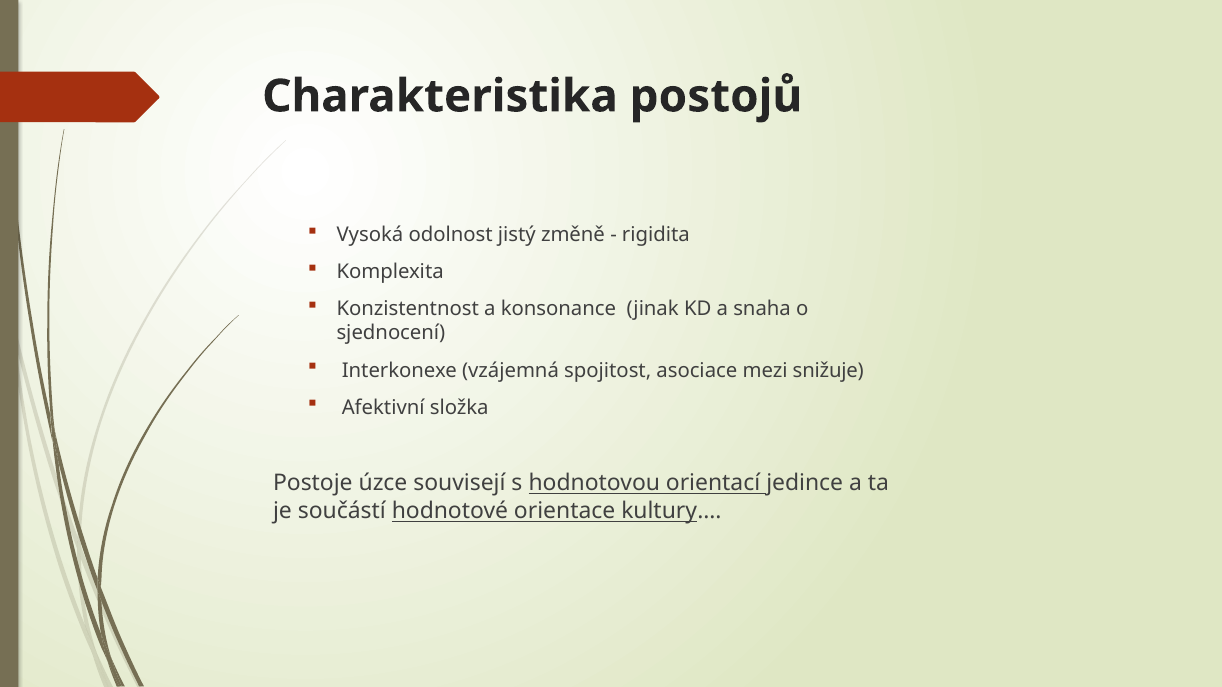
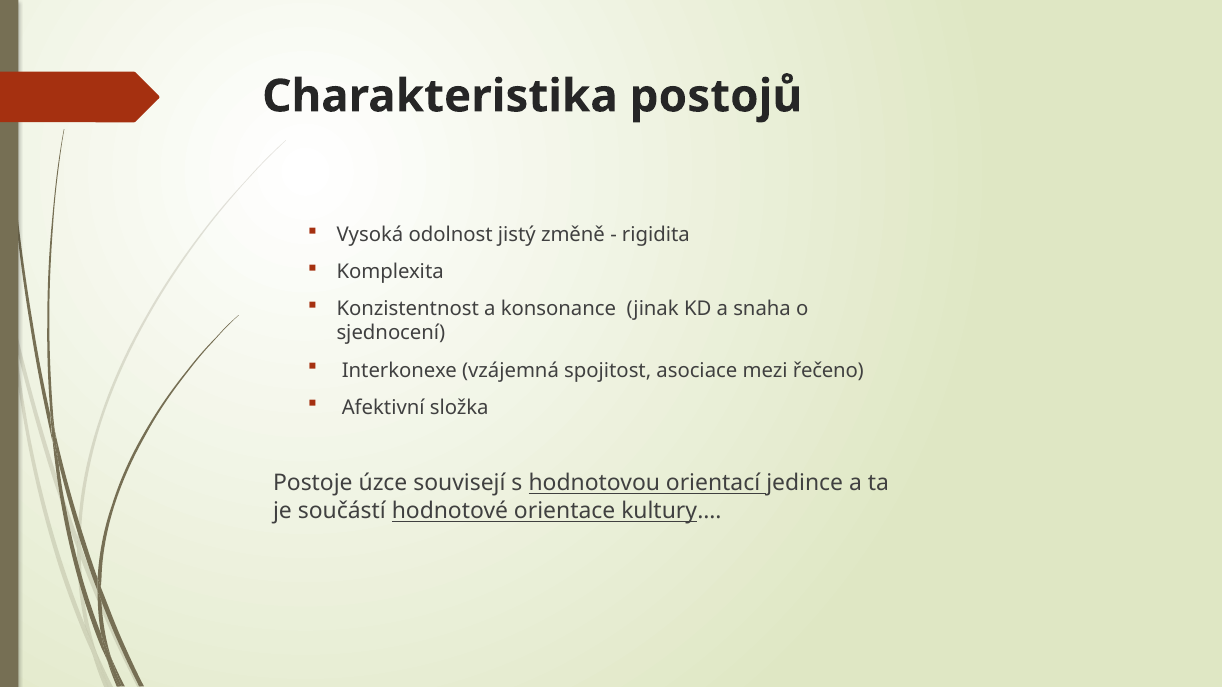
snižuje: snižuje -> řečeno
